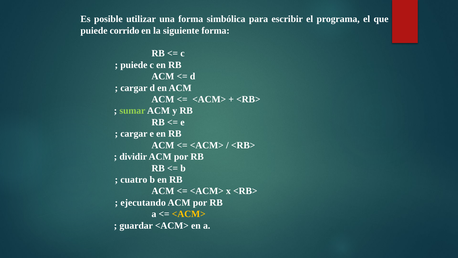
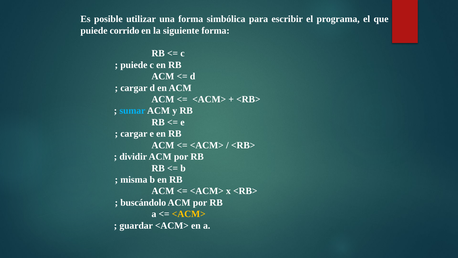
sumar colour: light green -> light blue
cuatro: cuatro -> misma
ejecutando: ejecutando -> buscándolo
